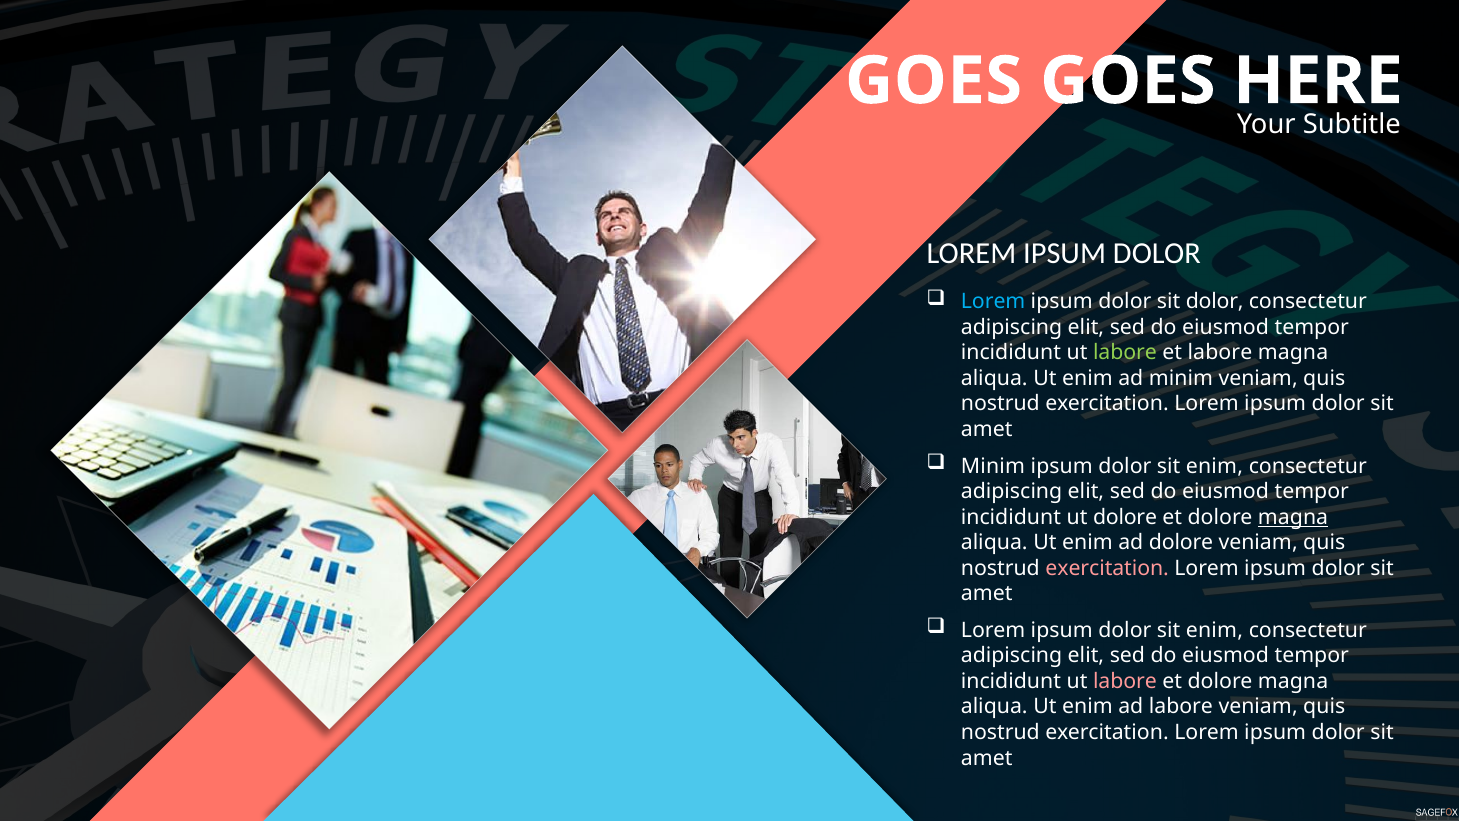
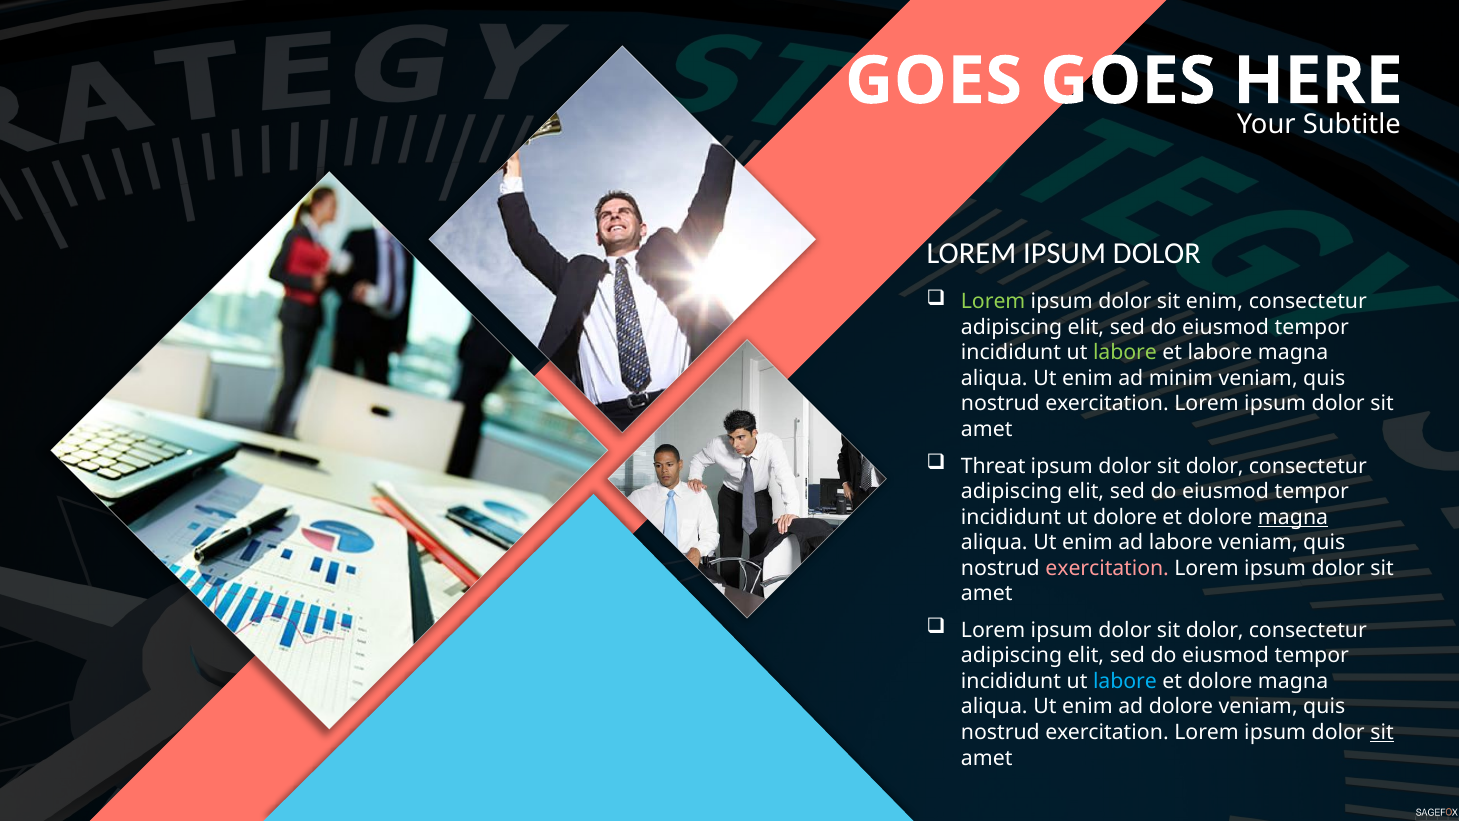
Lorem at (993, 302) colour: light blue -> light green
sit dolor: dolor -> enim
Minim at (993, 466): Minim -> Threat
enim at (1214, 466): enim -> dolor
ad dolore: dolore -> labore
enim at (1214, 630): enim -> dolor
labore at (1125, 681) colour: pink -> light blue
ad labore: labore -> dolore
sit at (1382, 732) underline: none -> present
